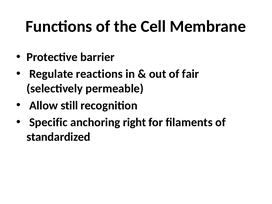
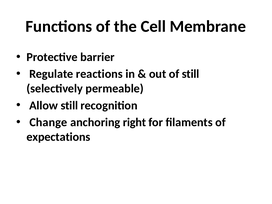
of fair: fair -> still
Specific: Specific -> Change
standardized: standardized -> expectations
